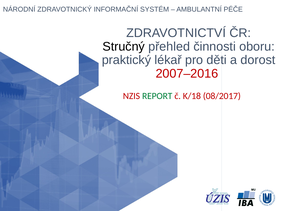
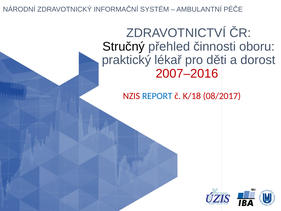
REPORT colour: green -> blue
